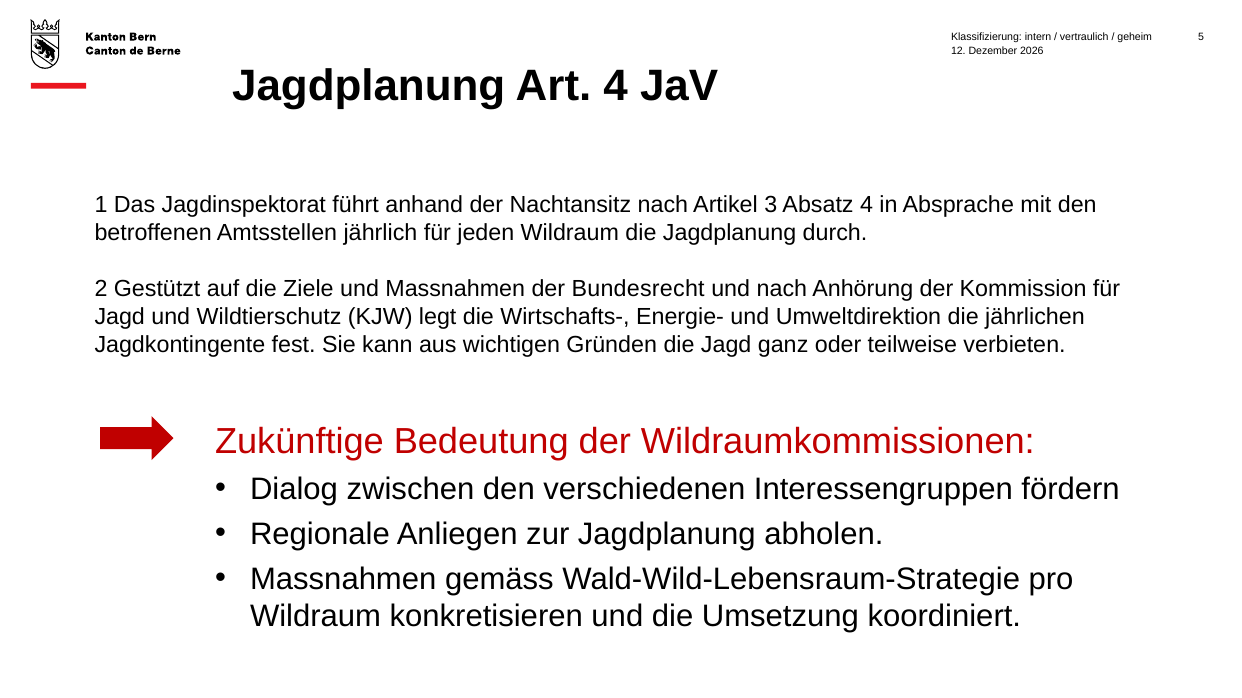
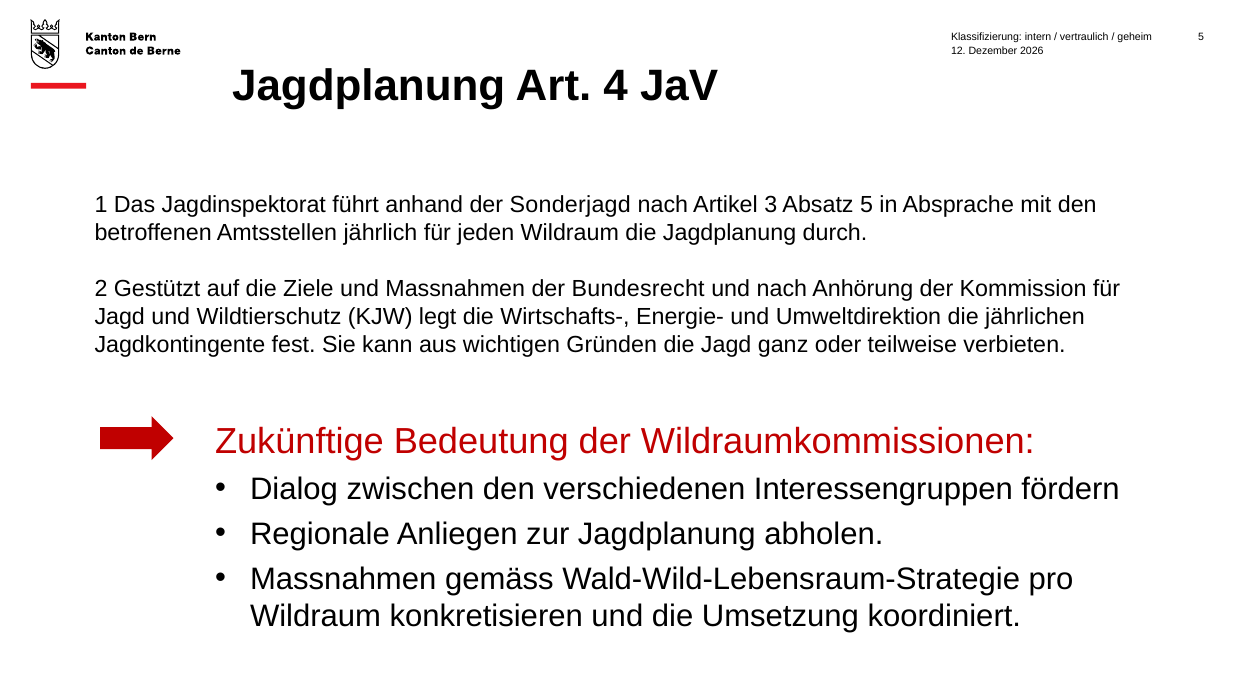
Nachtansitz: Nachtansitz -> Sonderjagd
Absatz 4: 4 -> 5
